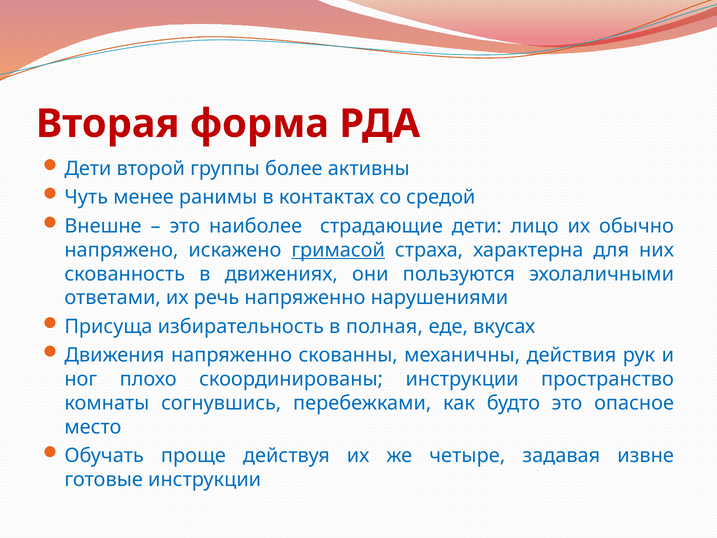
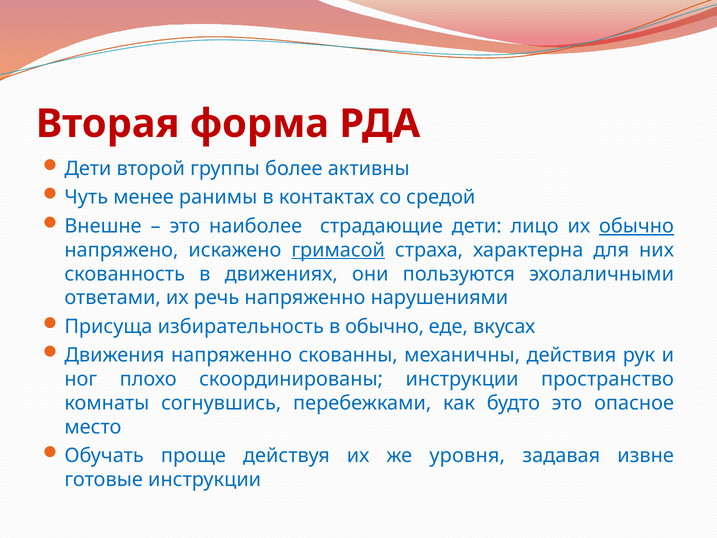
обычно at (636, 226) underline: none -> present
в полная: полная -> обычно
четыре: четыре -> уровня
